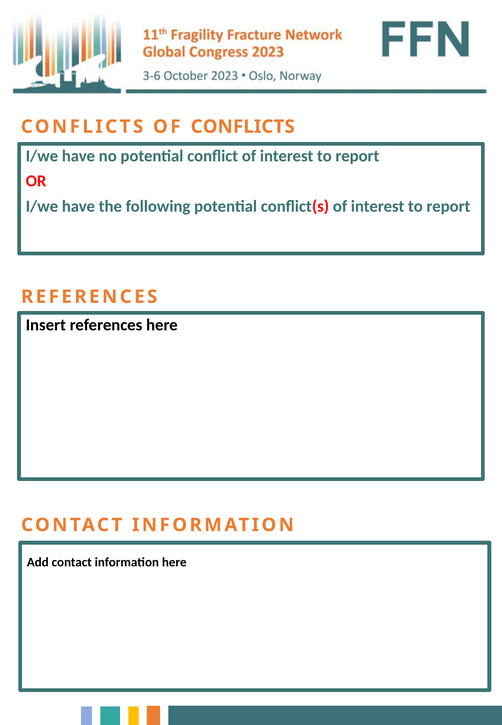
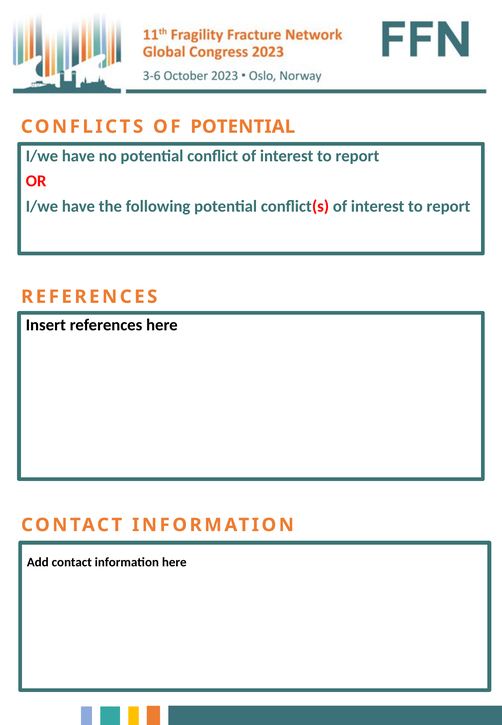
OF CONFLICTS: CONFLICTS -> POTENTIAL
